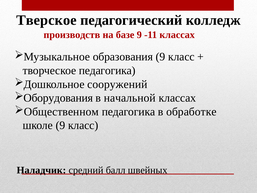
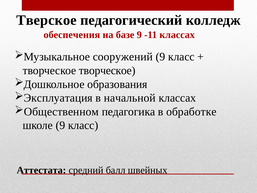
производств: производств -> обеспечения
образования: образования -> сооружений
творческое педагогика: педагогика -> творческое
сооружений: сооружений -> образования
Оборудования: Оборудования -> Эксплуатация
Наладчик: Наладчик -> Аттестата
